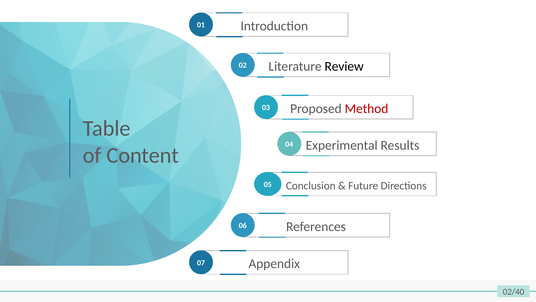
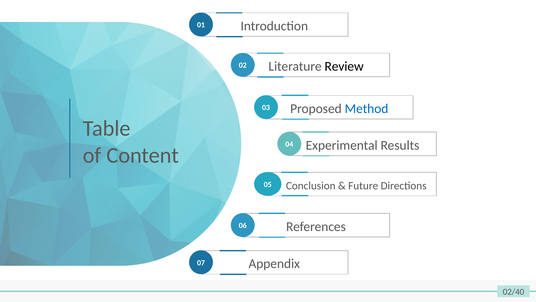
Method colour: red -> blue
